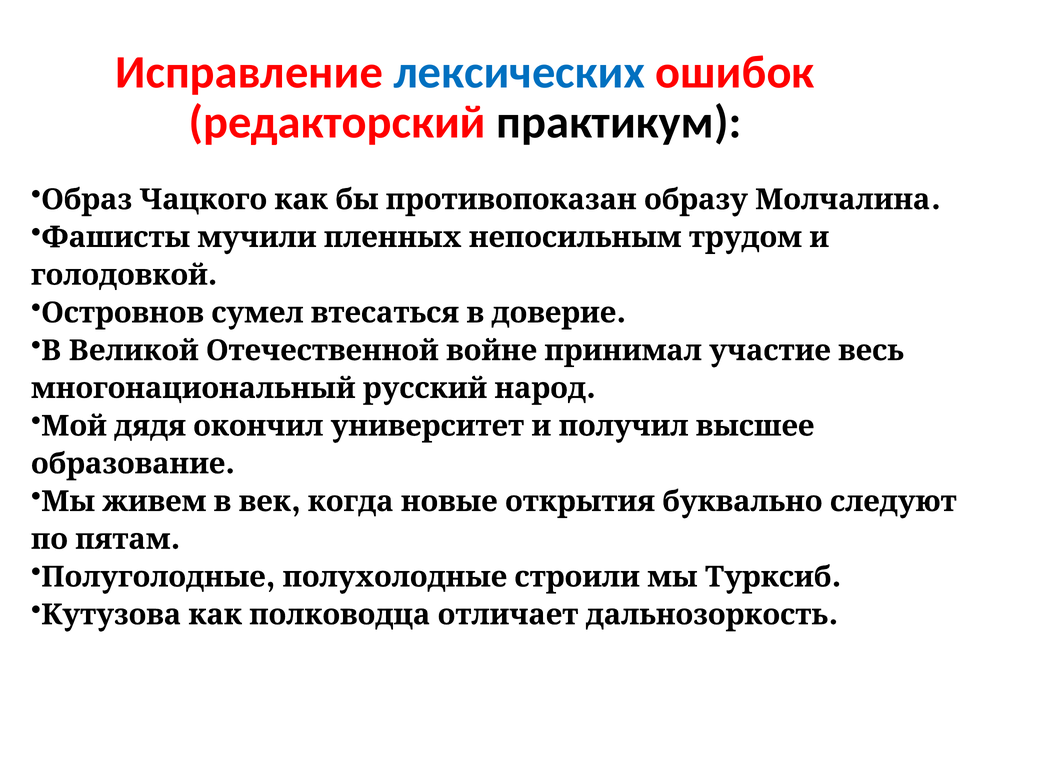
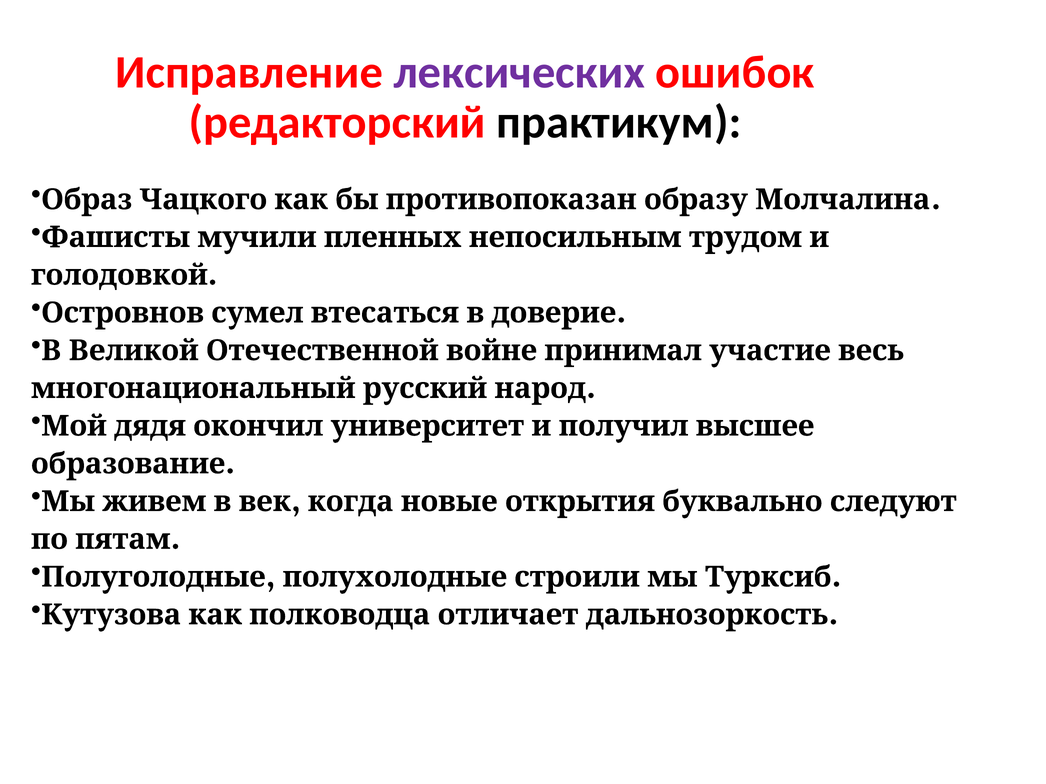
лексических colour: blue -> purple
